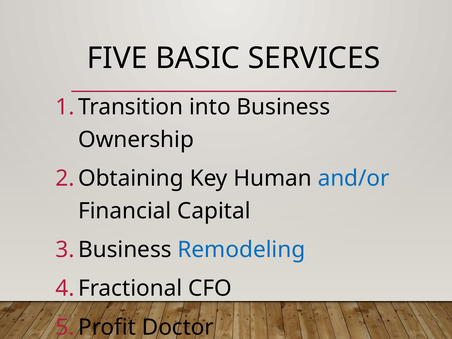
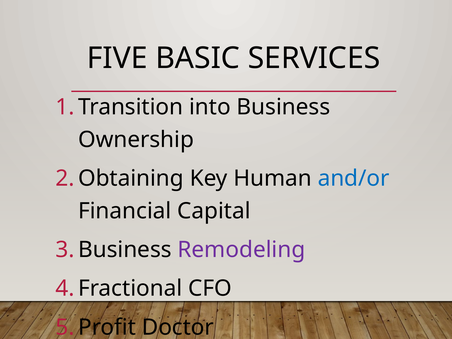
Remodeling colour: blue -> purple
